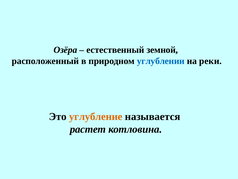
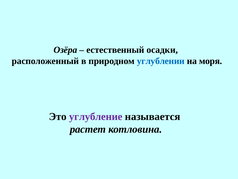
земной: земной -> осадки
реки: реки -> моря
углубление colour: orange -> purple
